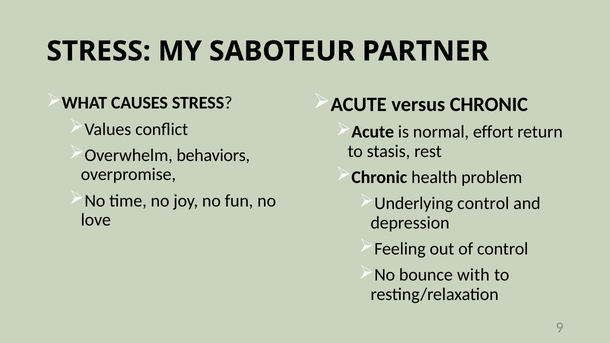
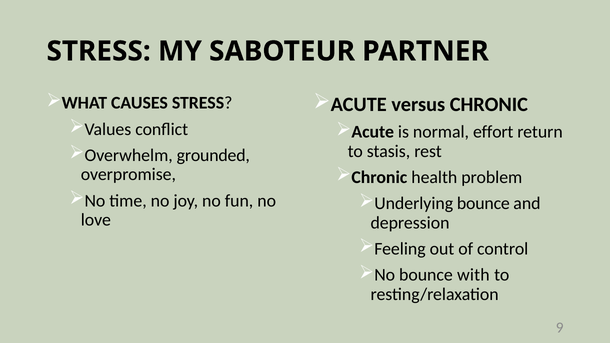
behaviors: behaviors -> grounded
Underlying control: control -> bounce
